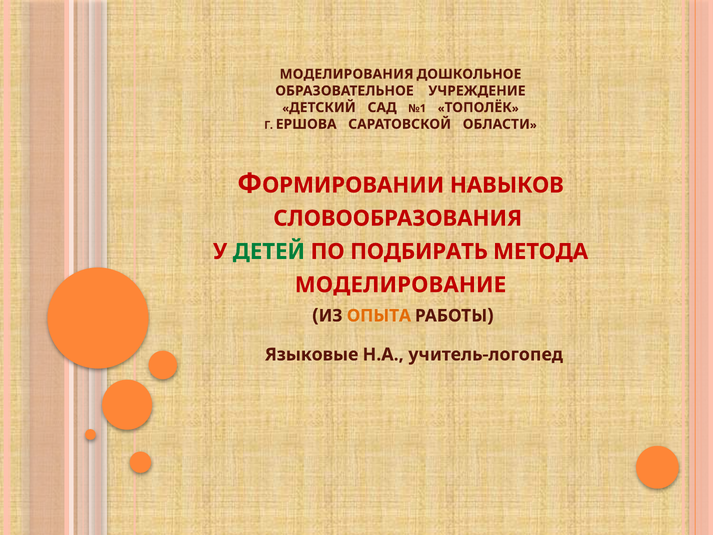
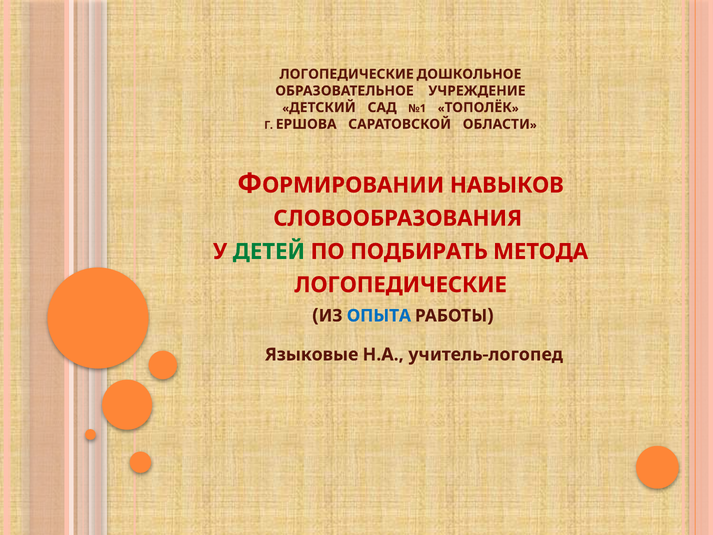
МОДЕЛИРОВАНИЯ at (347, 74): МОДЕЛИРОВАНИЯ -> ЛОГОПЕДИЧЕСКИЕ
МОДЕЛИРОВАНИЕ at (400, 285): МОДЕЛИРОВАНИЕ -> ЛОГОПЕДИЧЕСКИЕ
ОПЫТА colour: orange -> blue
